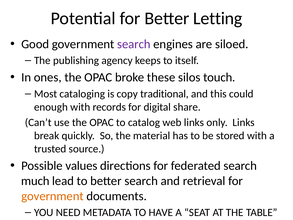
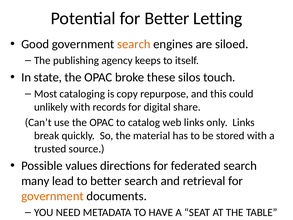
search at (134, 44) colour: purple -> orange
ones: ones -> state
traditional: traditional -> repurpose
enough: enough -> unlikely
much: much -> many
